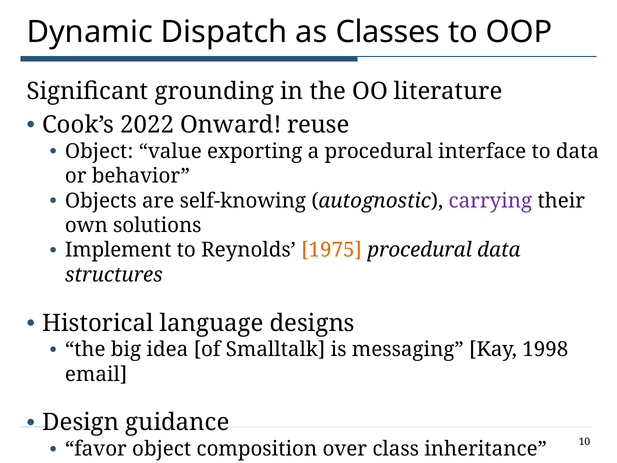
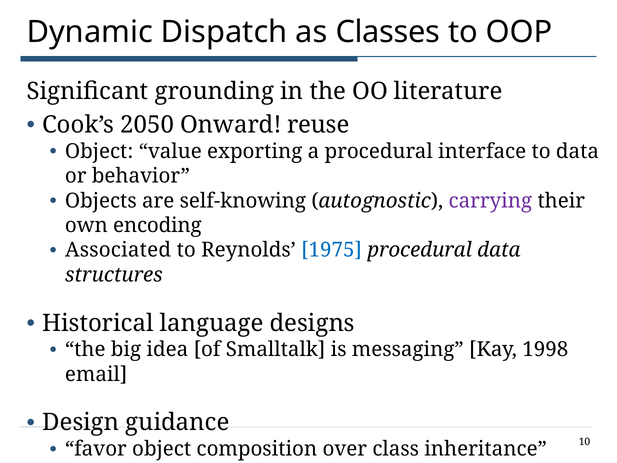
2022: 2022 -> 2050
solutions: solutions -> encoding
Implement: Implement -> Associated
1975 colour: orange -> blue
